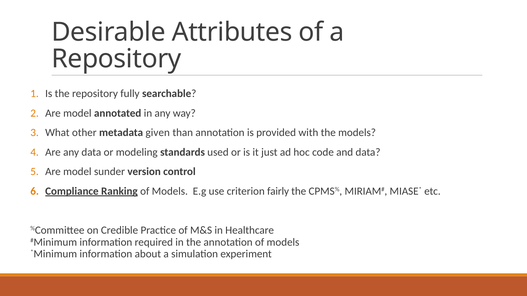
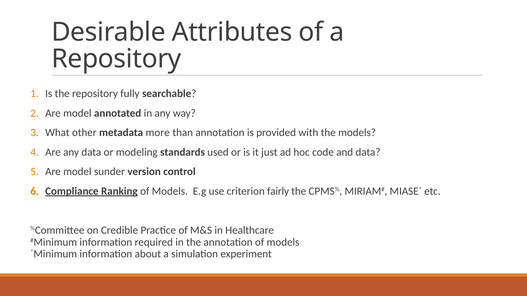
given: given -> more
